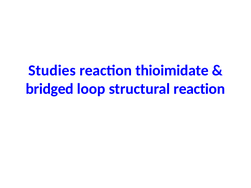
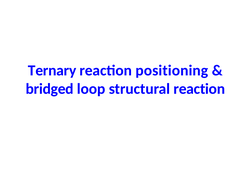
Studies: Studies -> Ternary
thioimidate: thioimidate -> positioning
